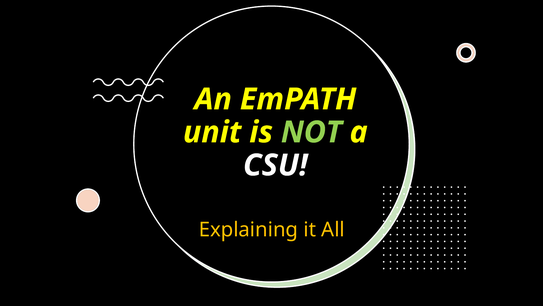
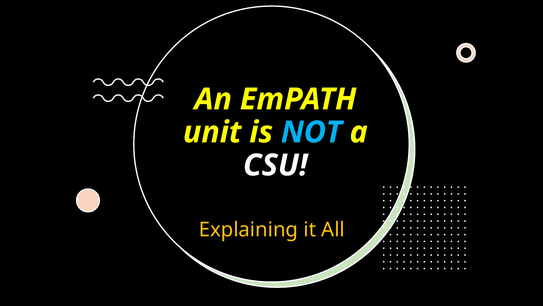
NOT colour: light green -> light blue
